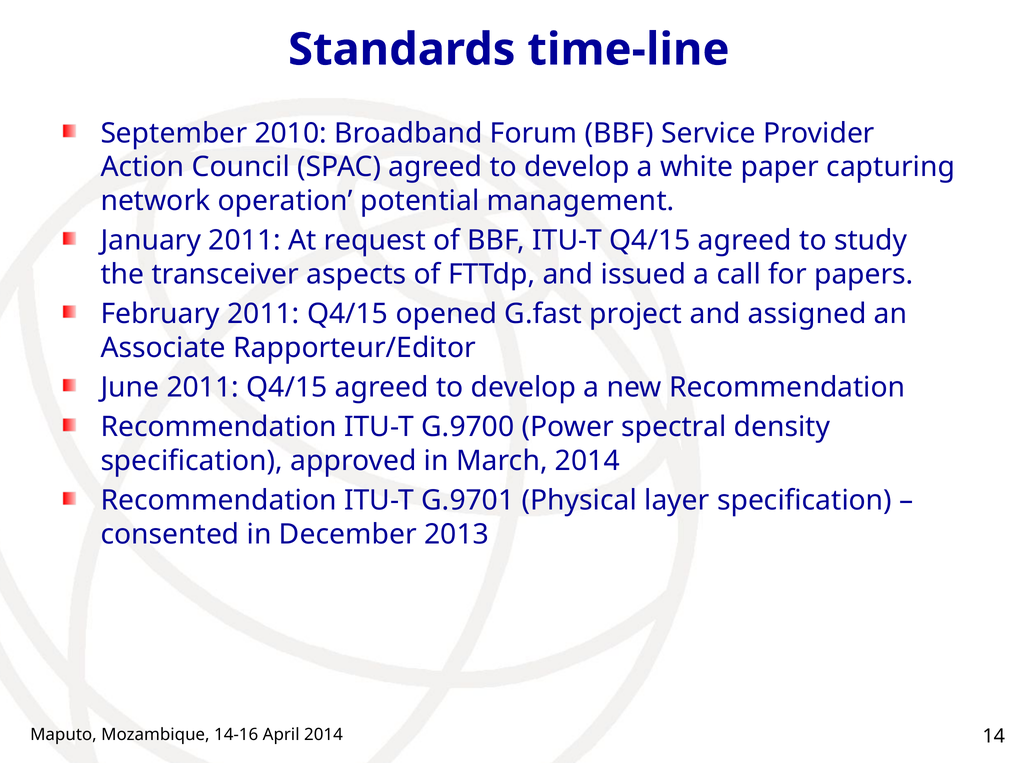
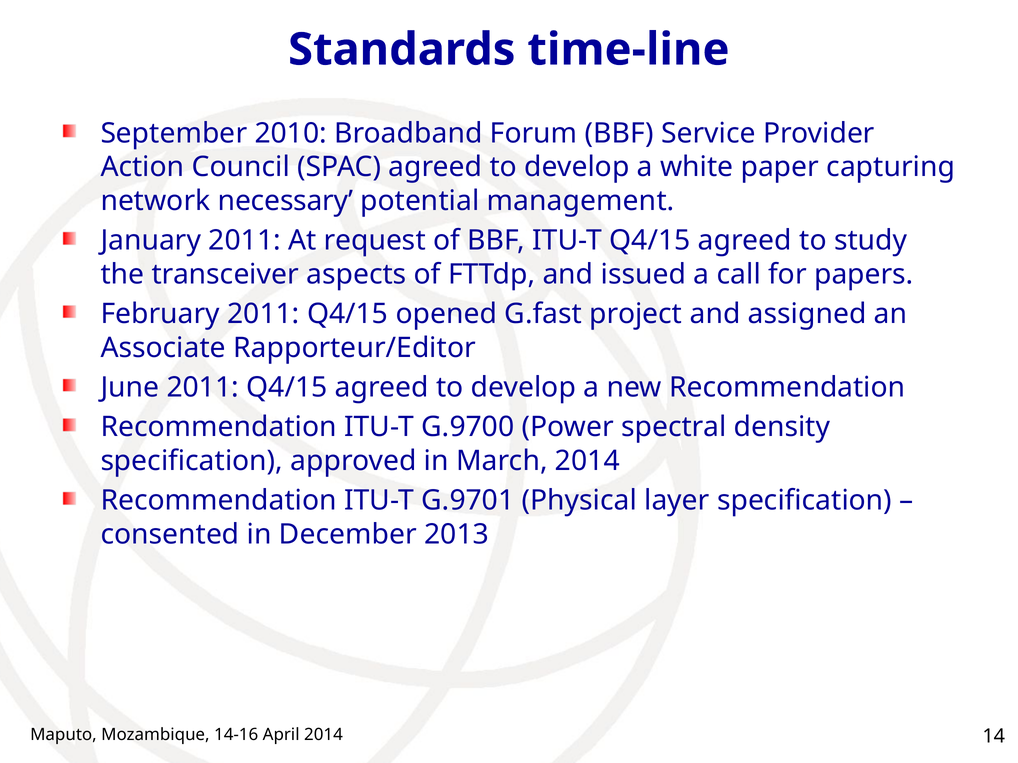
operation: operation -> necessary
